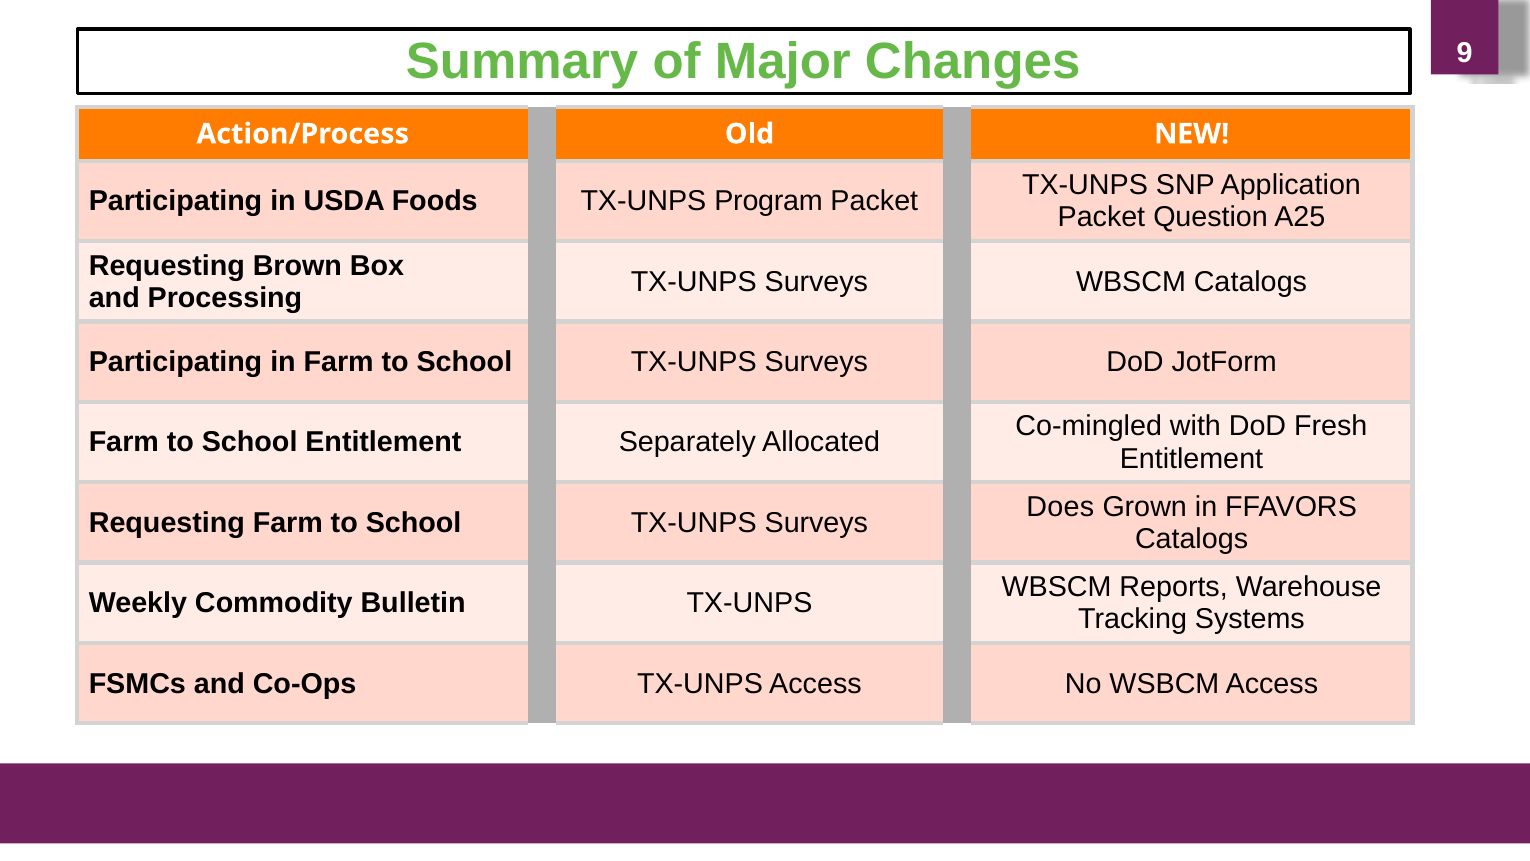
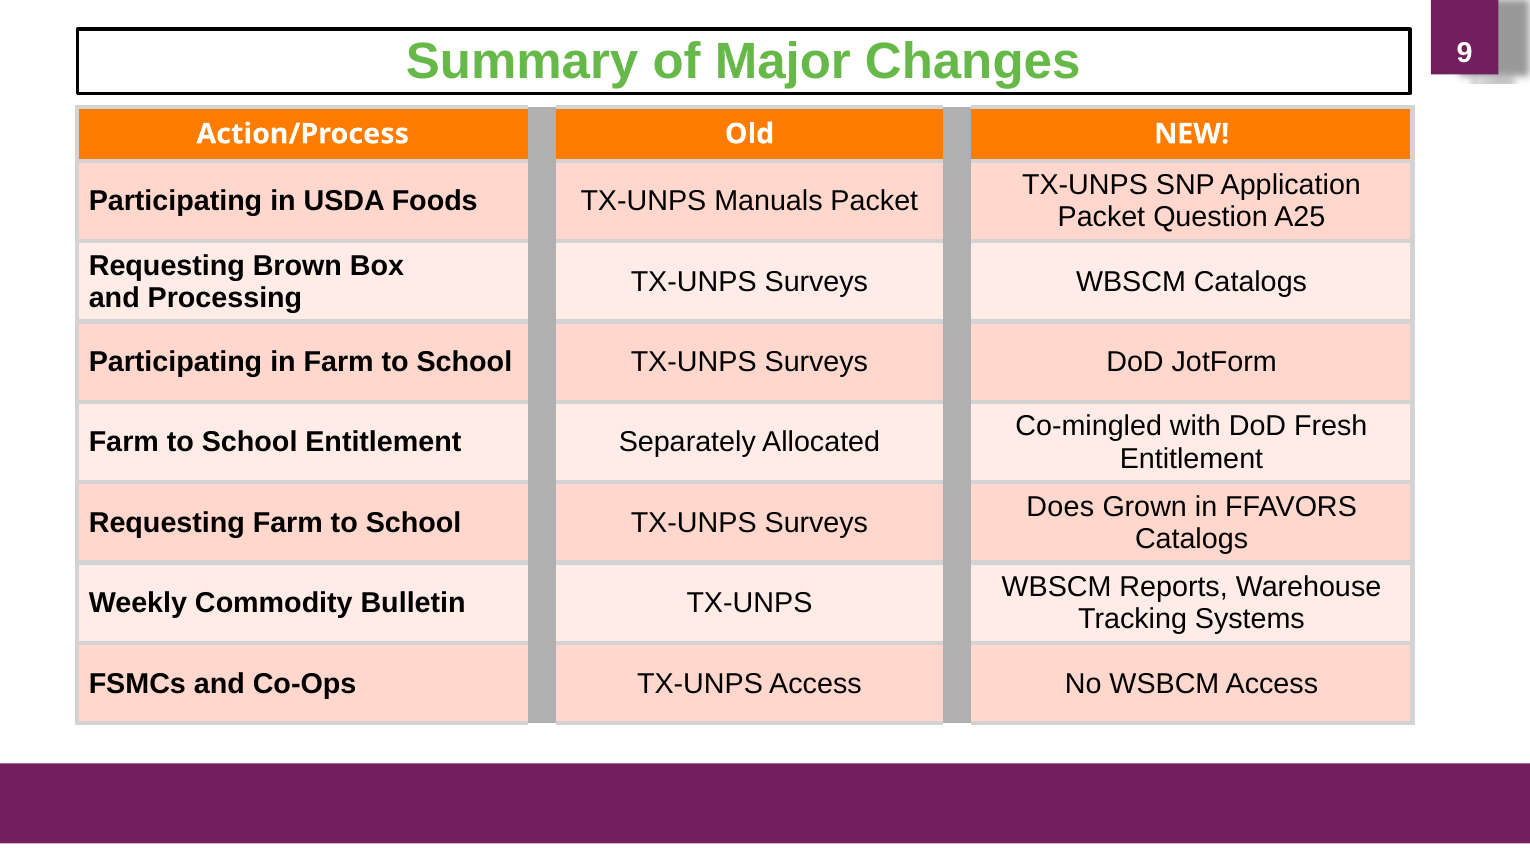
Program: Program -> Manuals
